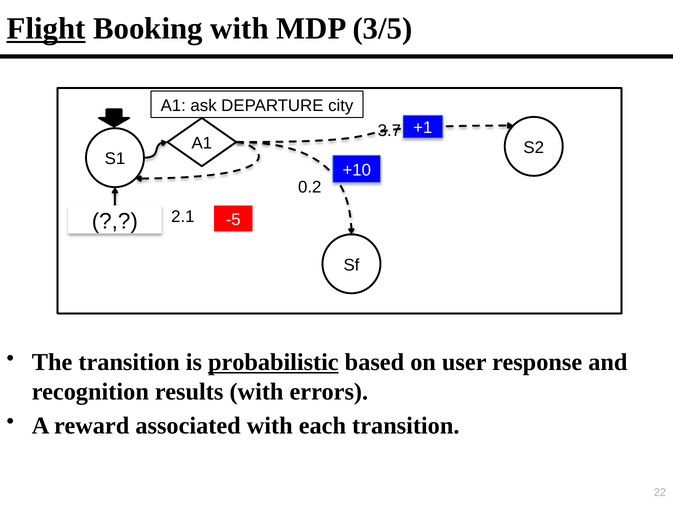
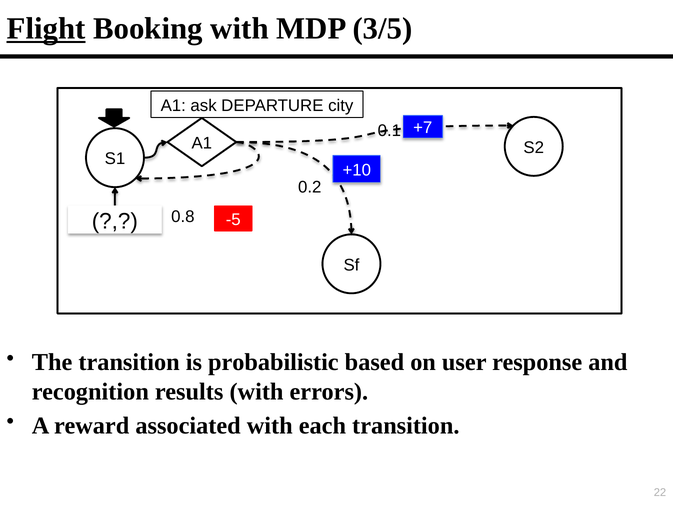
+1: +1 -> +7
3.7: 3.7 -> 0.1
2.1: 2.1 -> 0.8
probabilistic underline: present -> none
